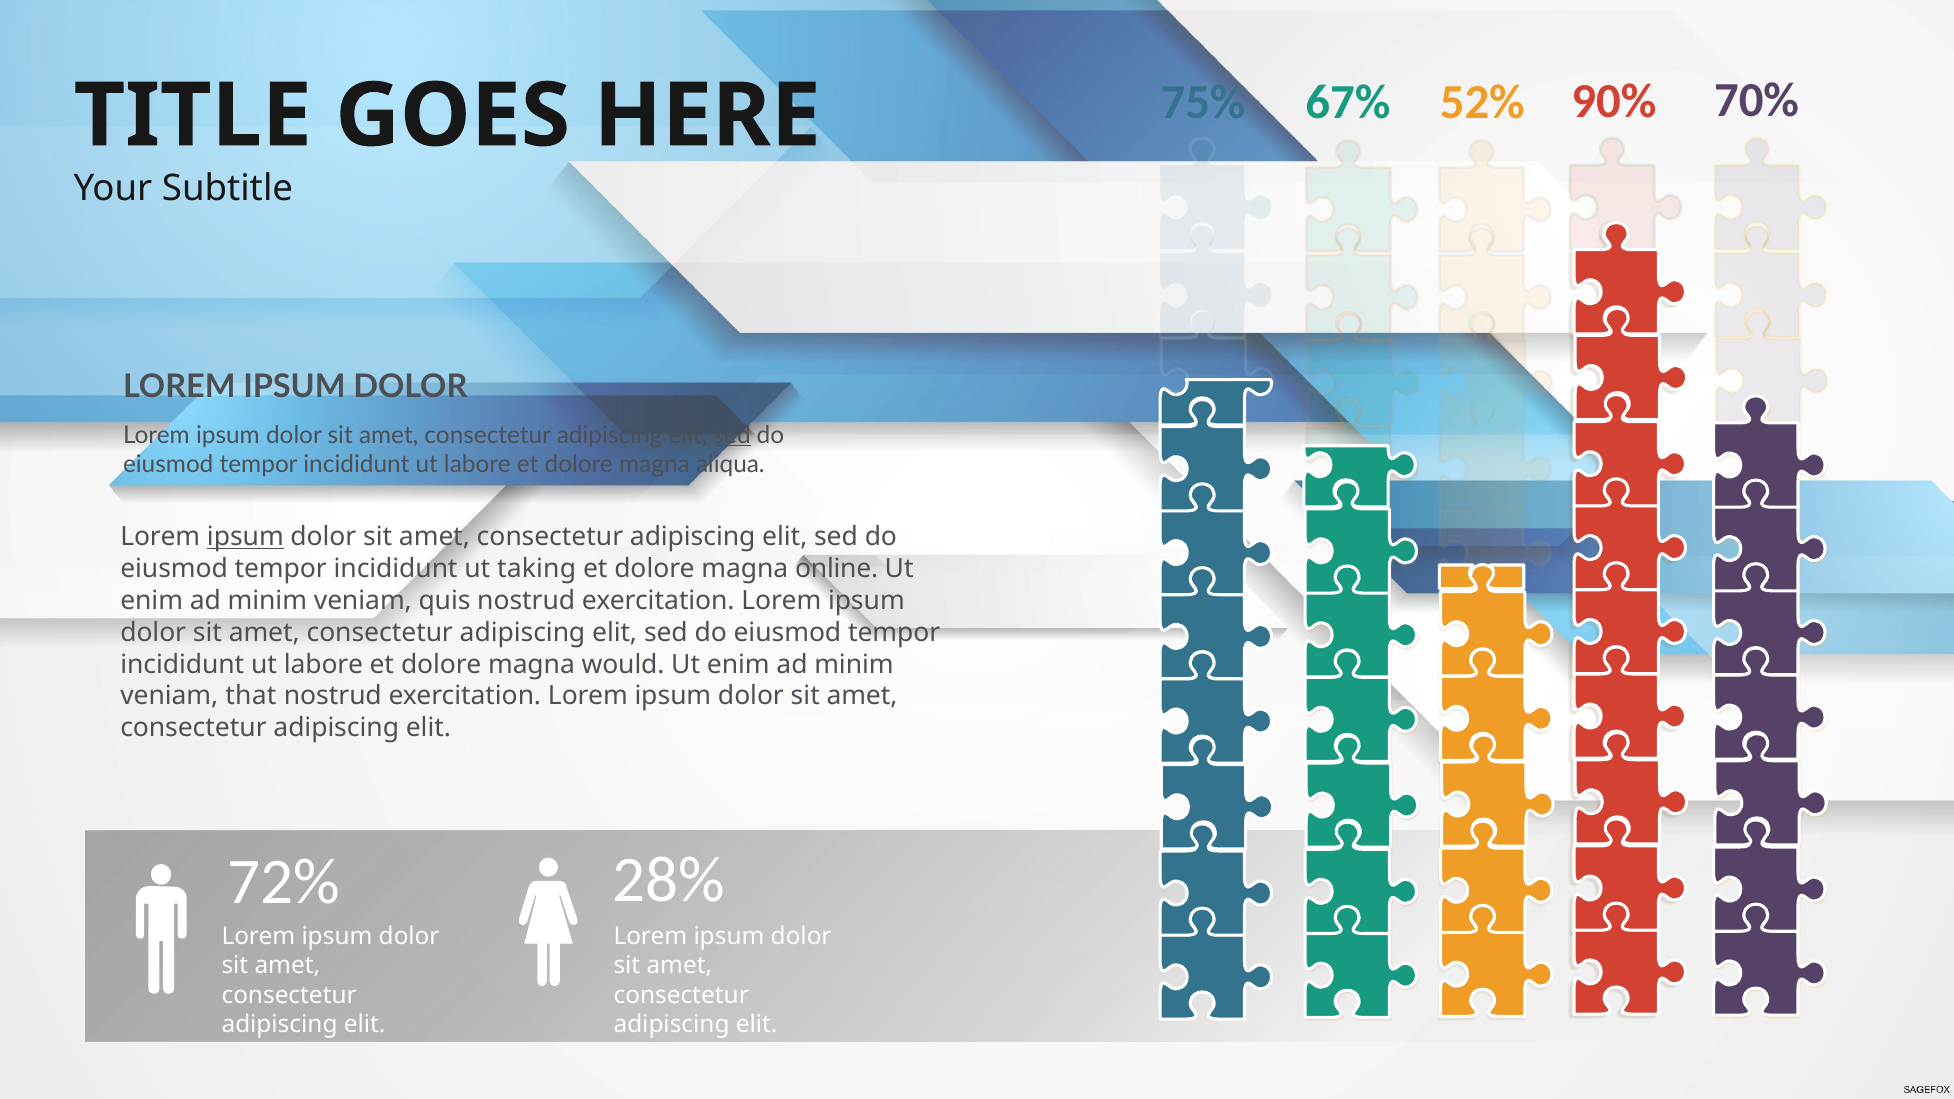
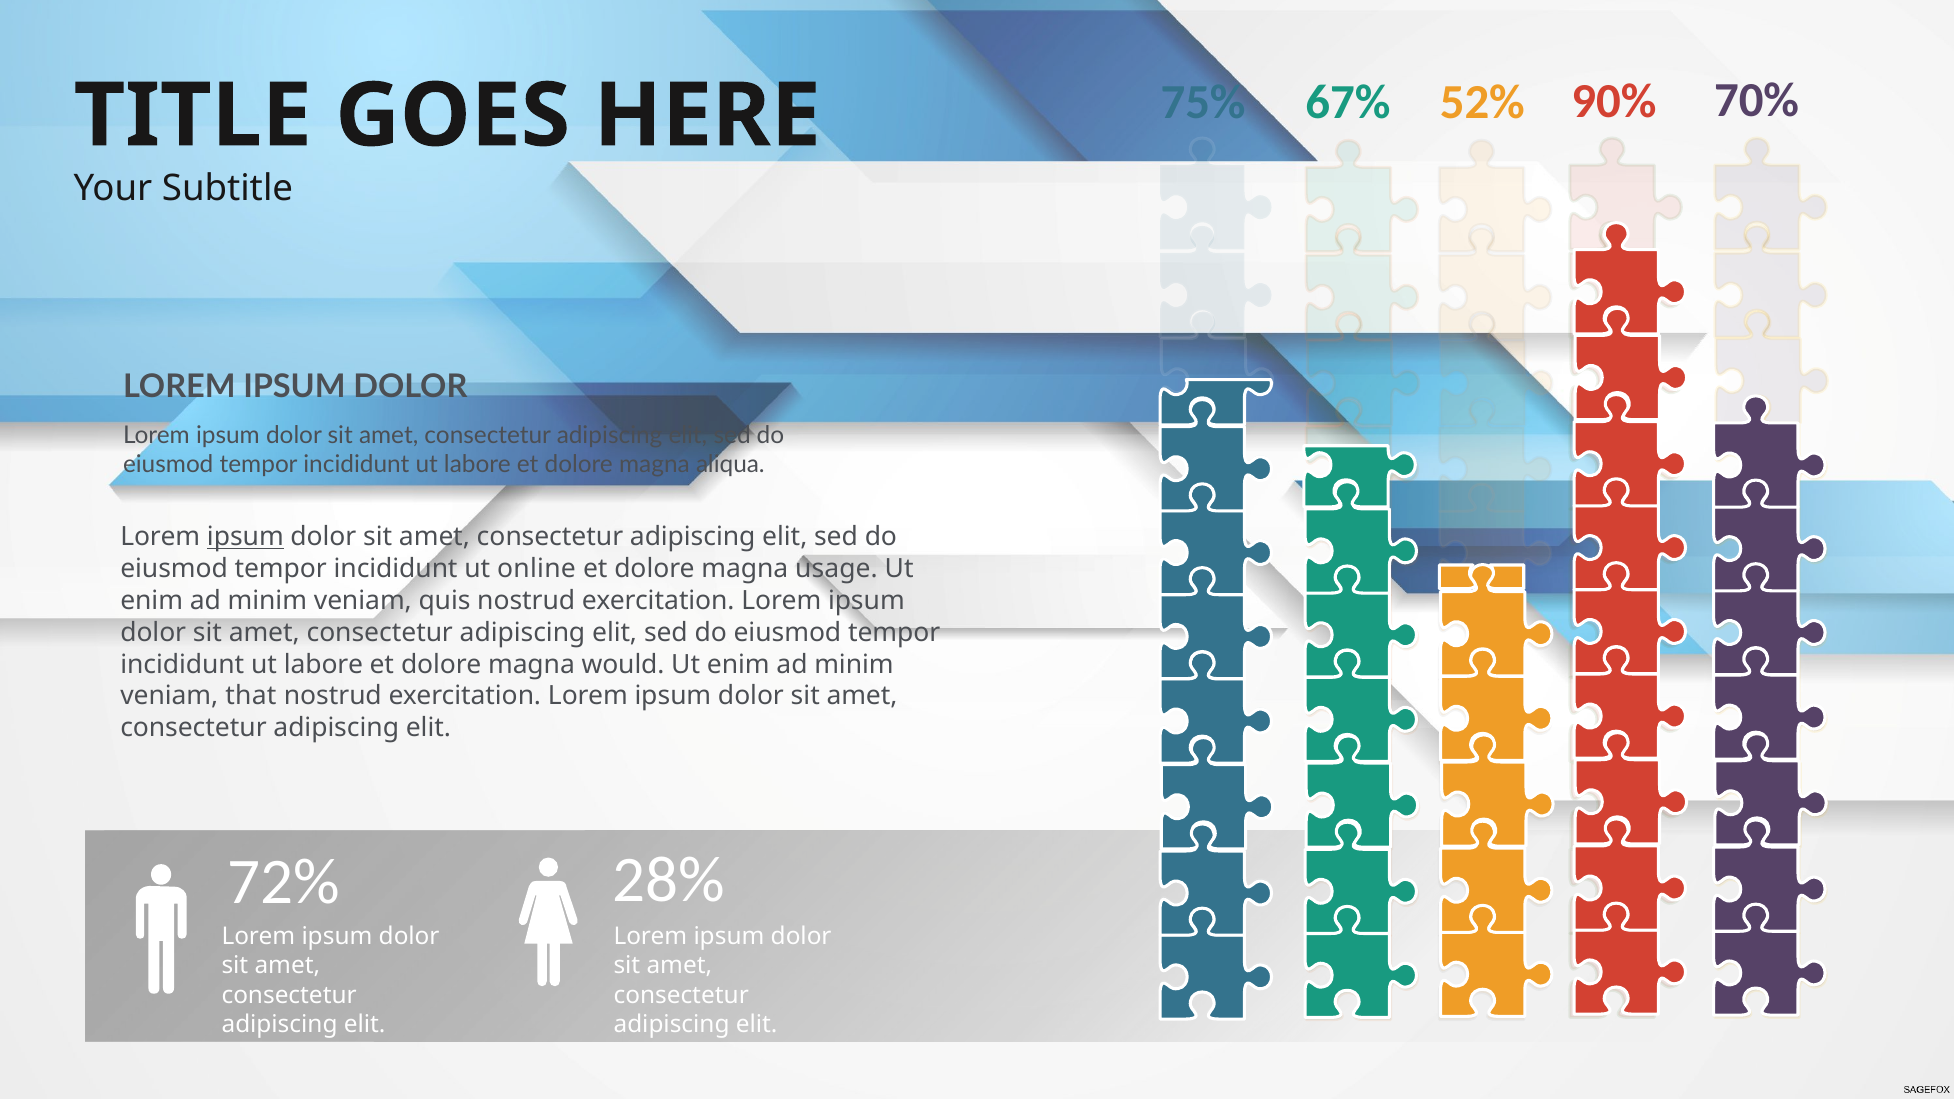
sed at (732, 435) underline: present -> none
taking: taking -> online
online: online -> usage
